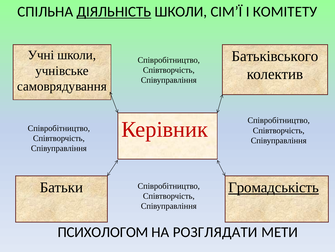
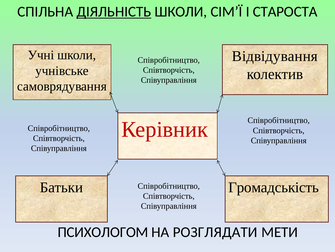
КОМІТЕТУ: КОМІТЕТУ -> СТАРОСТА
Батьківського: Батьківського -> Відвідування
Громадськість underline: present -> none
